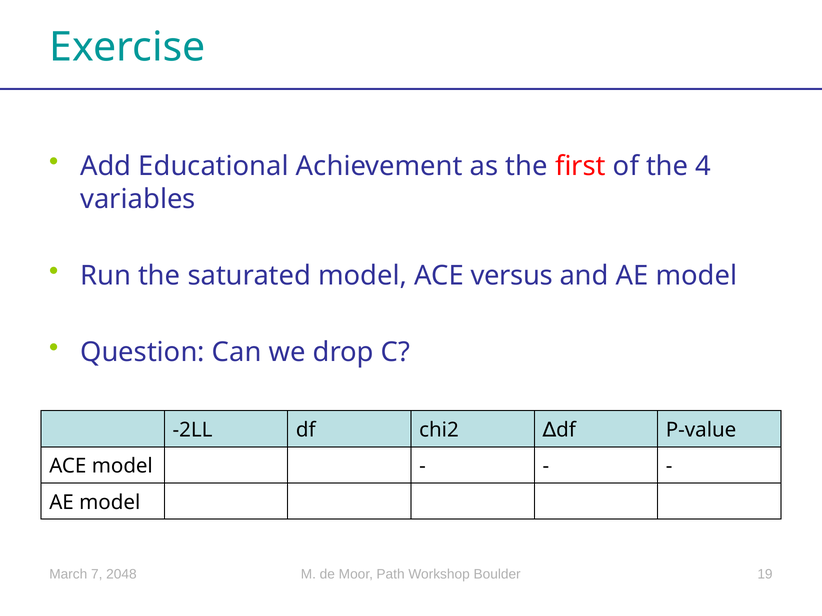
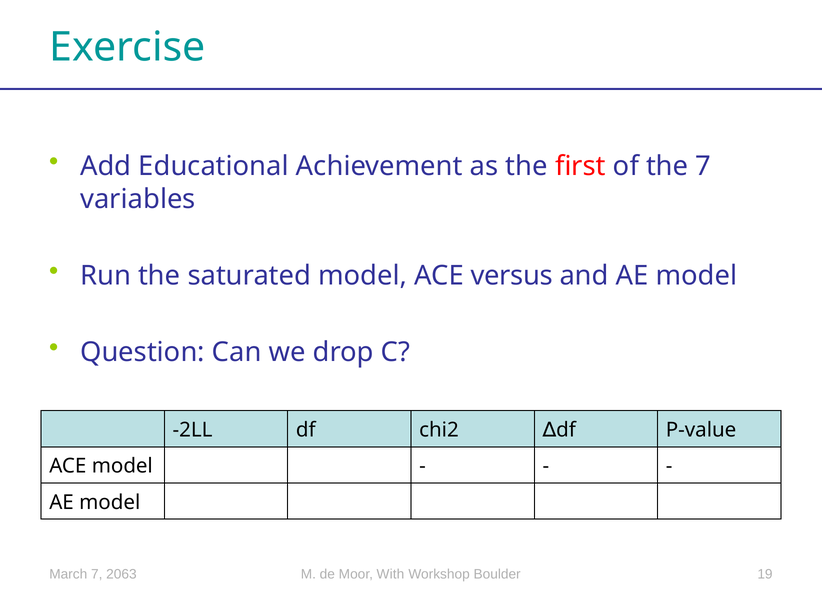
the 4: 4 -> 7
2048: 2048 -> 2063
Path: Path -> With
